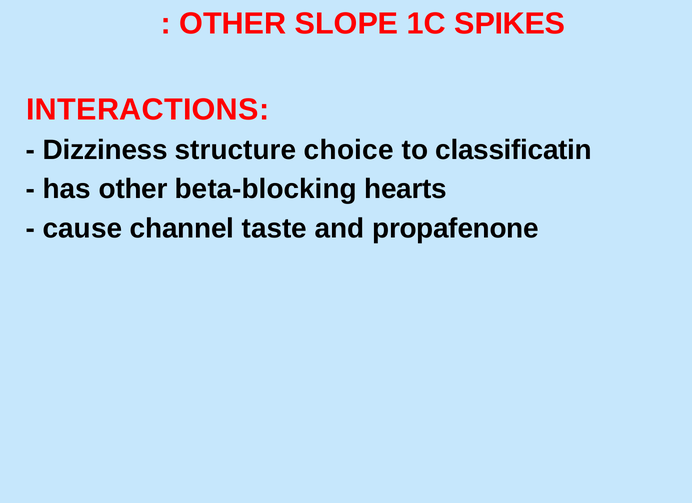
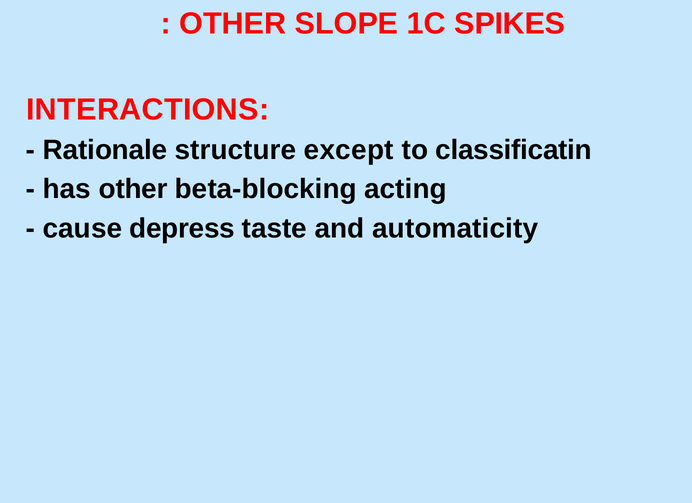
Dizziness: Dizziness -> Rationale
choice: choice -> except
hearts: hearts -> acting
channel: channel -> depress
propafenone: propafenone -> automaticity
